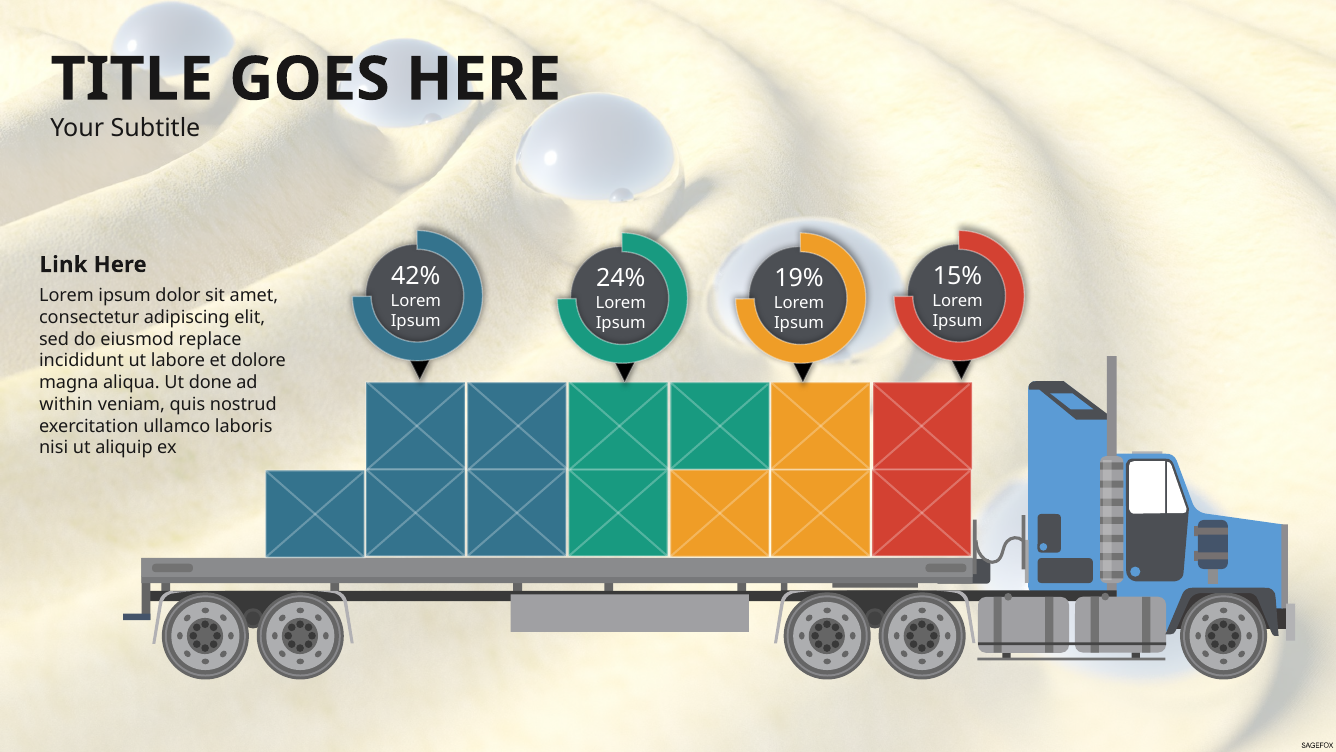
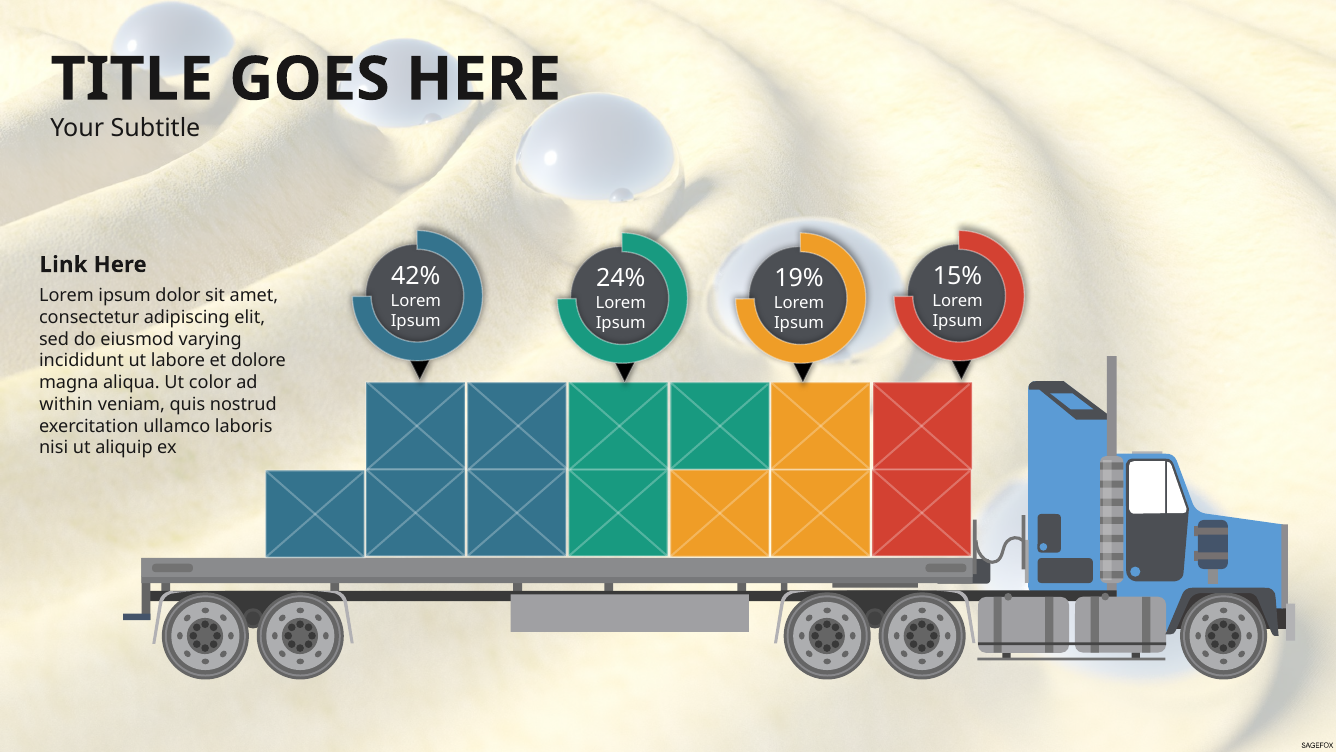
replace: replace -> varying
done: done -> color
